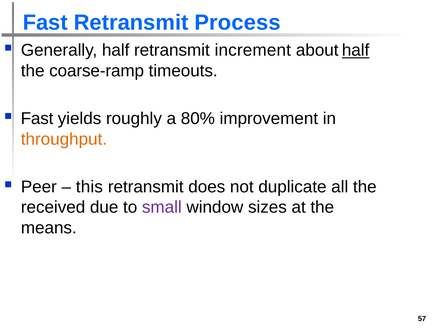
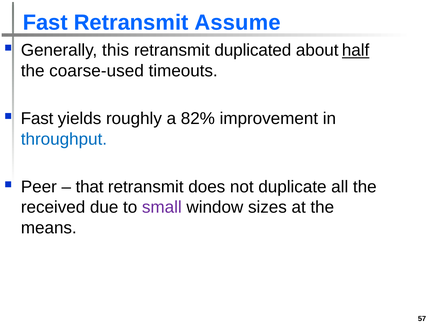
Process: Process -> Assume
Generally half: half -> this
increment: increment -> duplicated
coarse-ramp: coarse-ramp -> coarse-used
80%: 80% -> 82%
throughput colour: orange -> blue
this: this -> that
